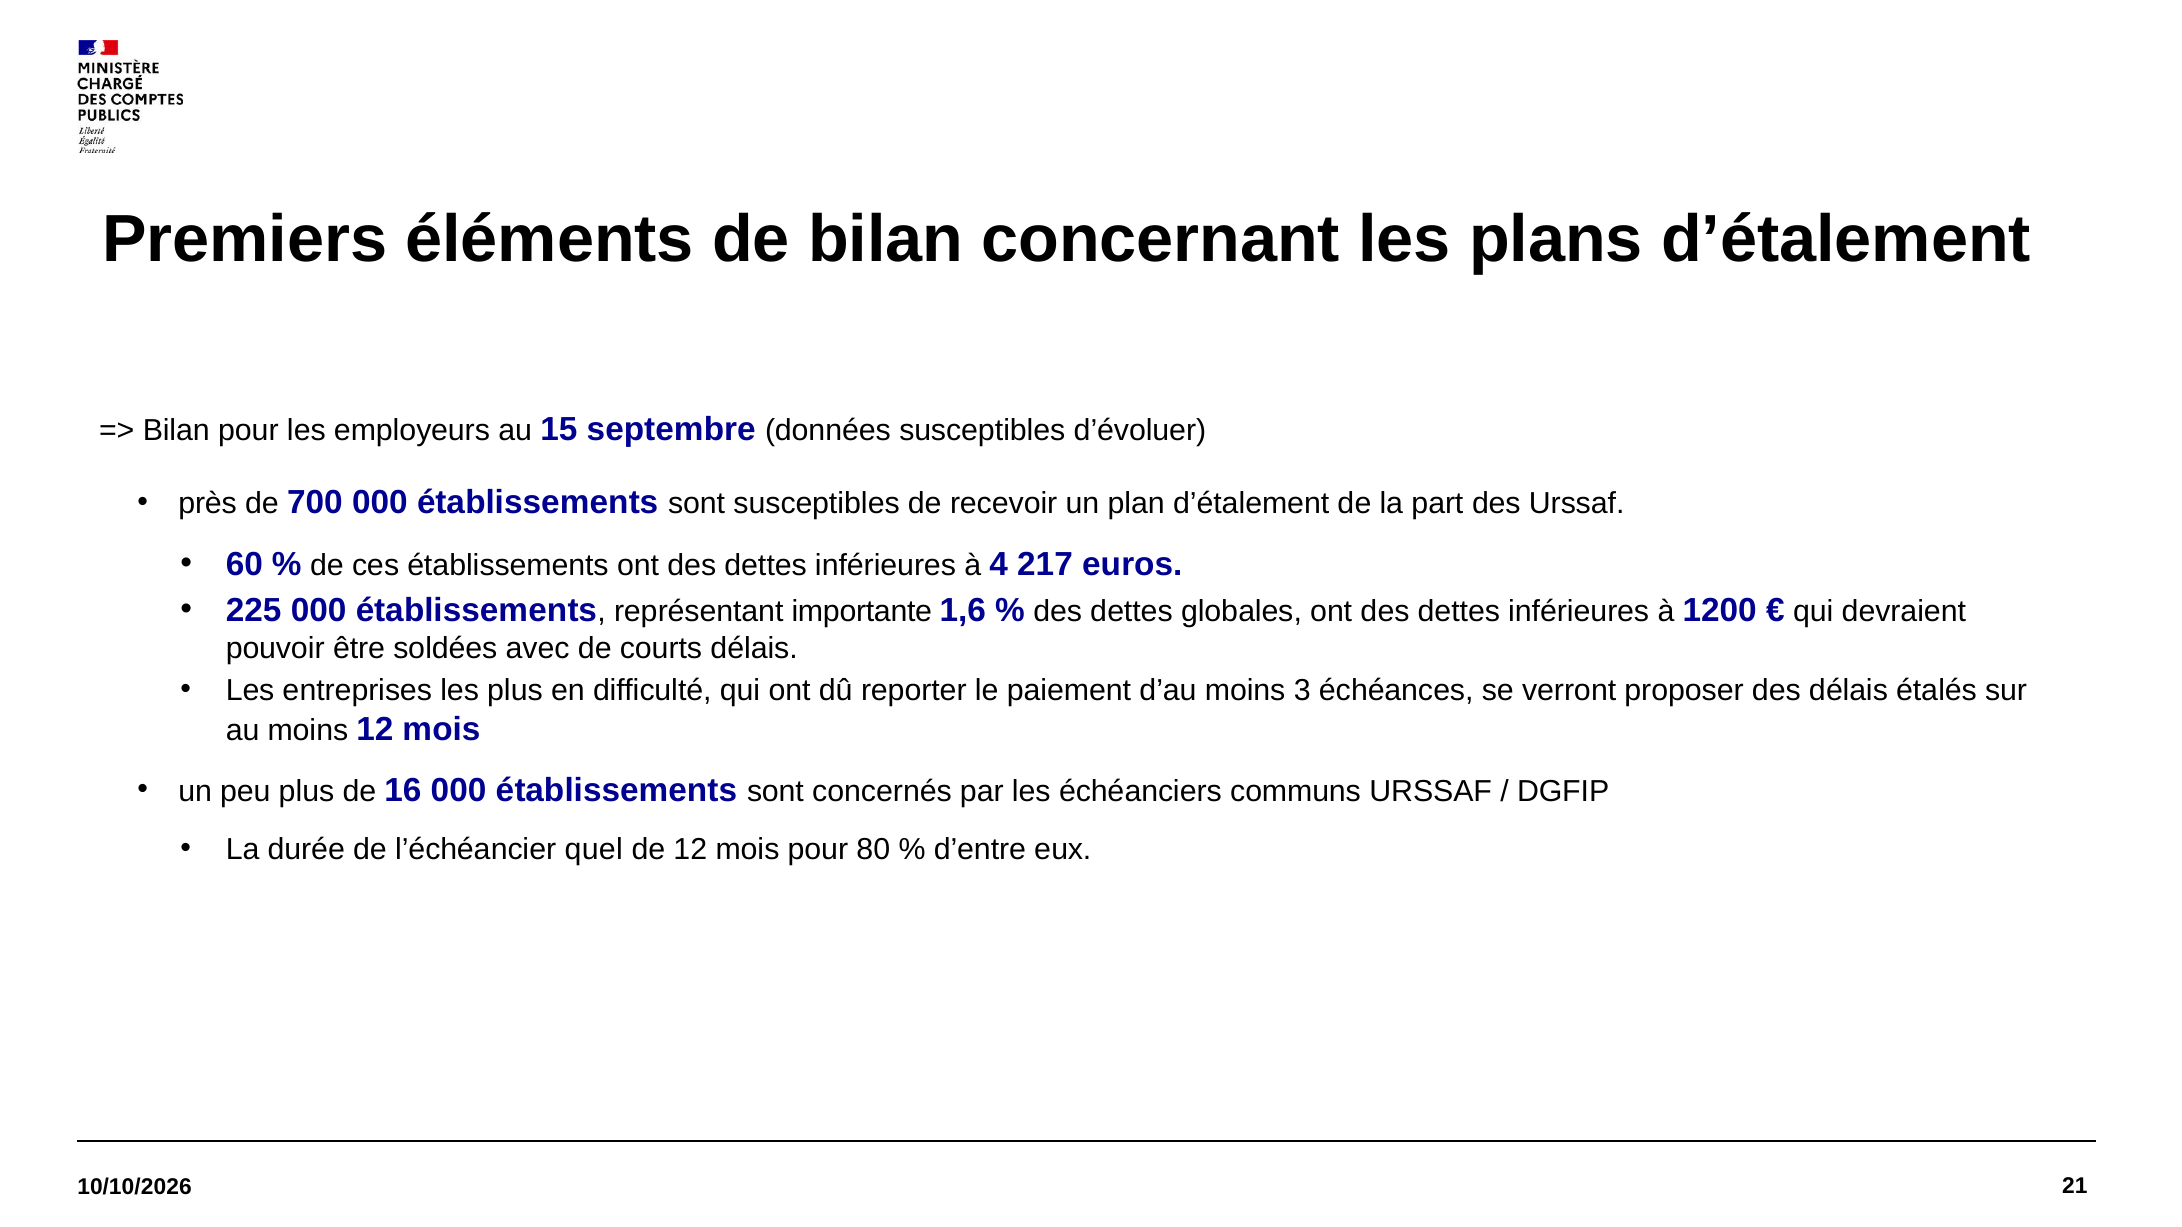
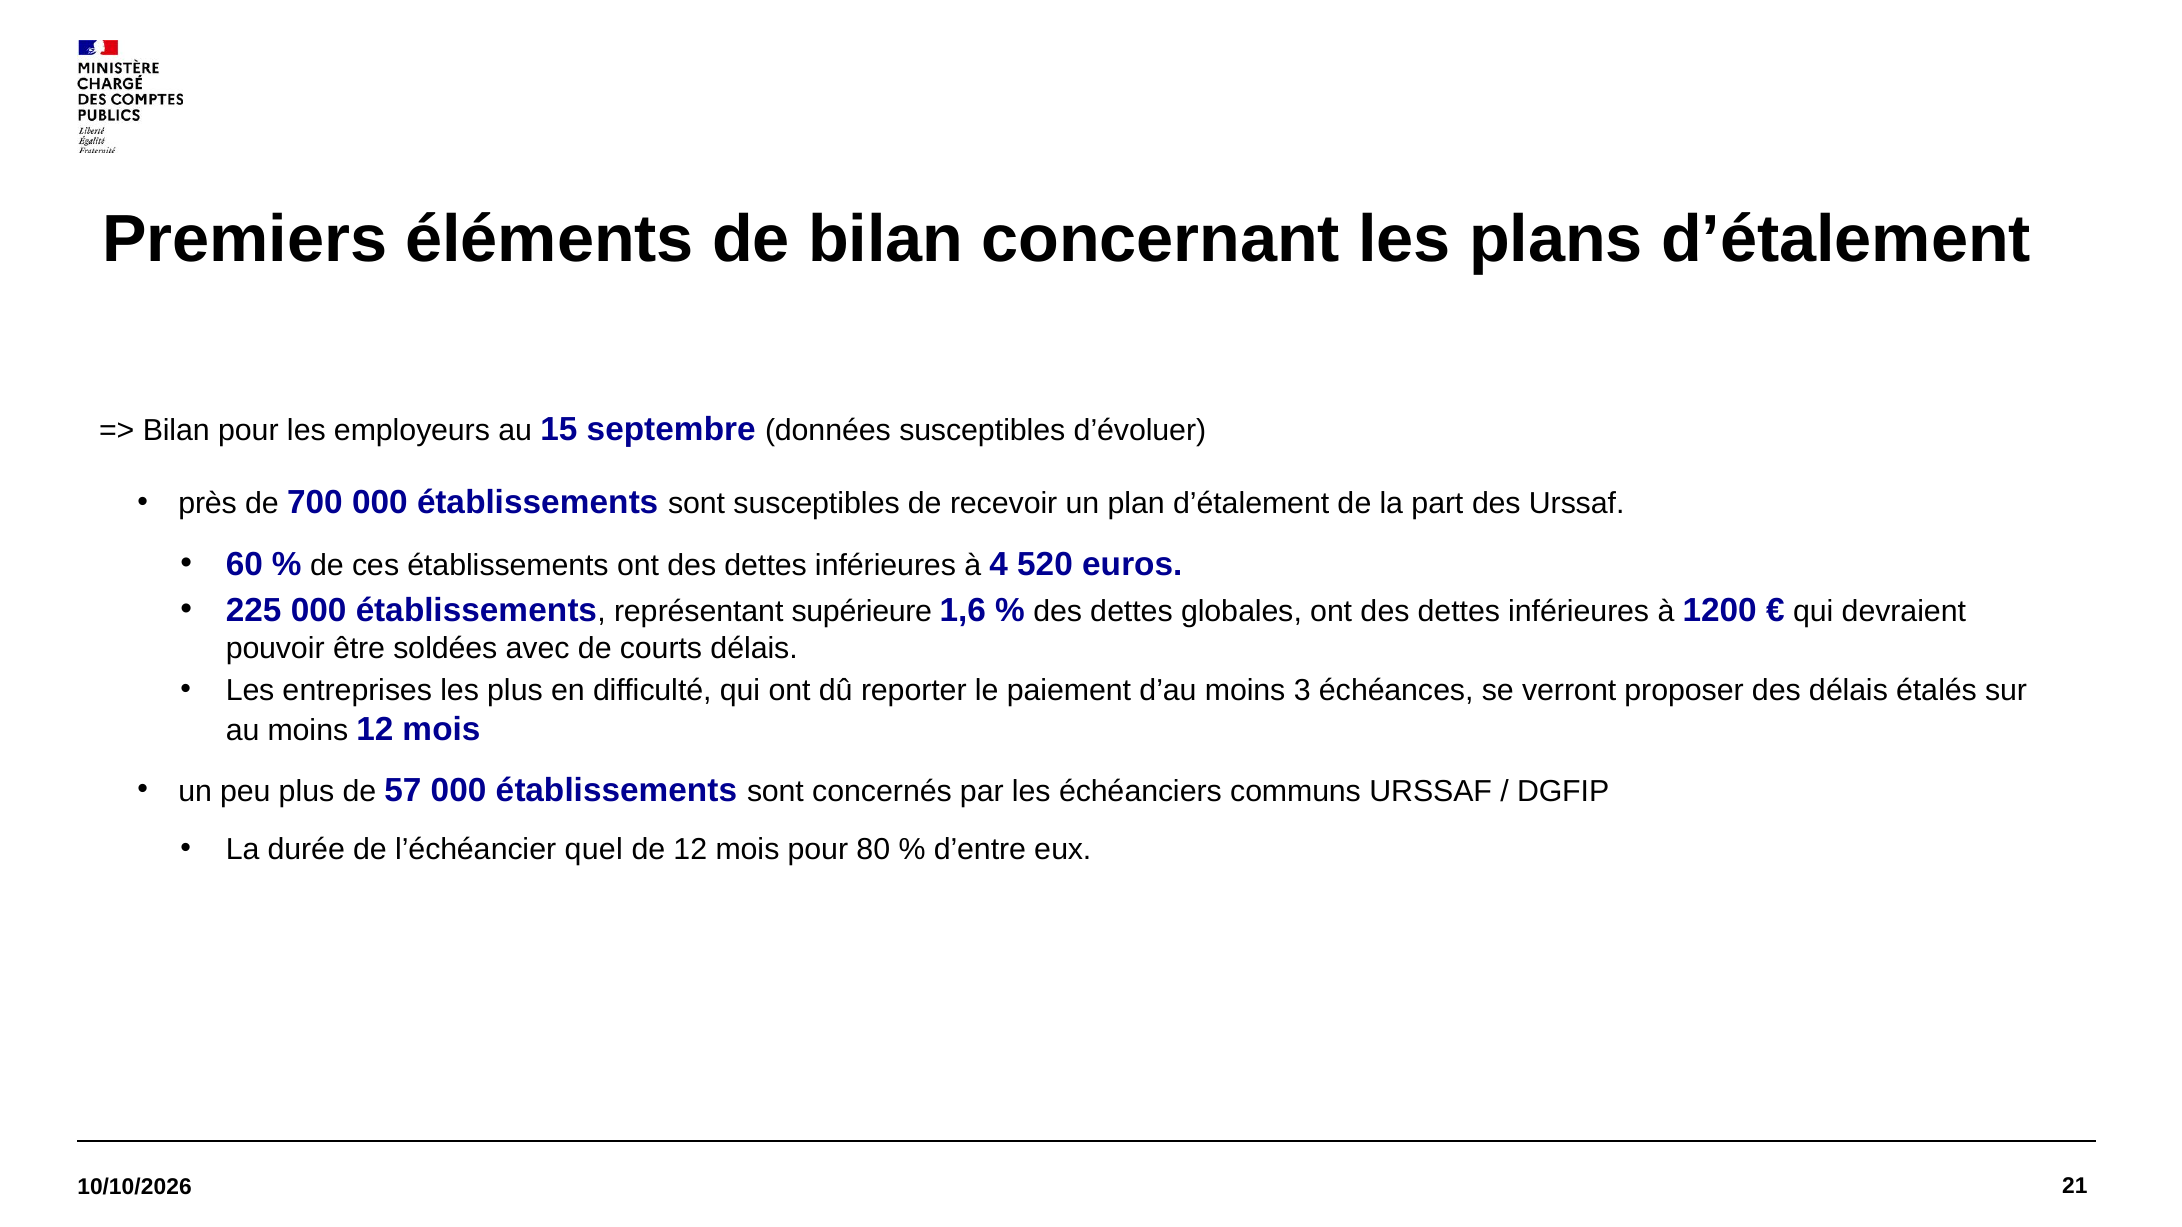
217: 217 -> 520
importante: importante -> supérieure
16: 16 -> 57
